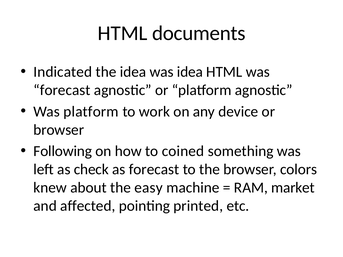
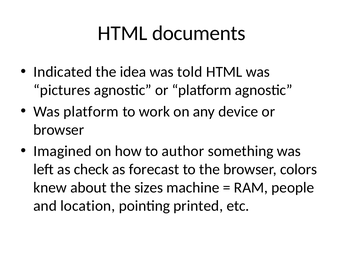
was idea: idea -> told
forecast at (62, 90): forecast -> pictures
Following: Following -> Imagined
coined: coined -> author
easy: easy -> sizes
market: market -> people
affected: affected -> location
